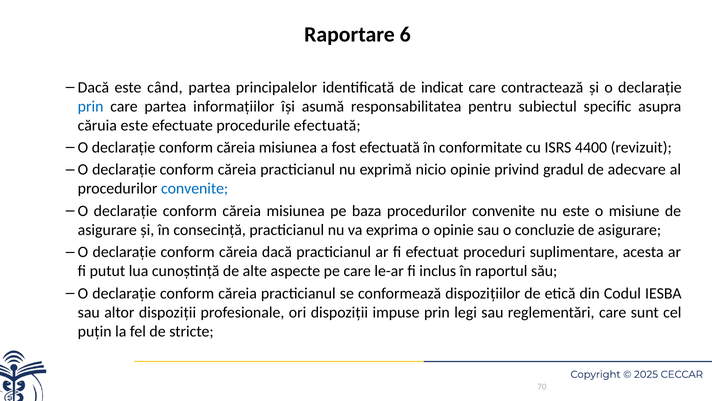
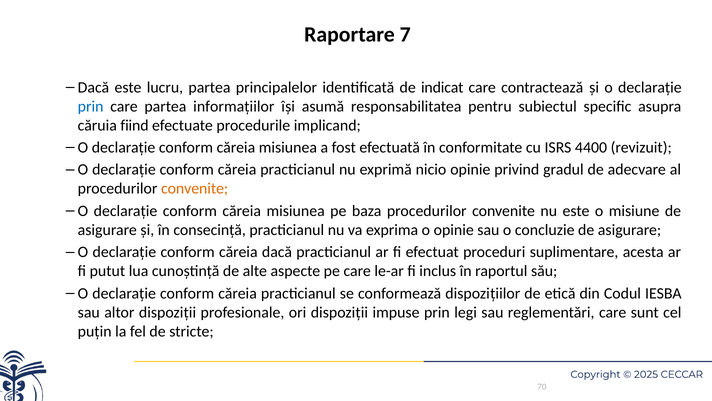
6: 6 -> 7
cȃnd: cȃnd -> lucru
căruia este: este -> fiind
procedurile efectuată: efectuată -> implicand
convenite at (195, 189) colour: blue -> orange
